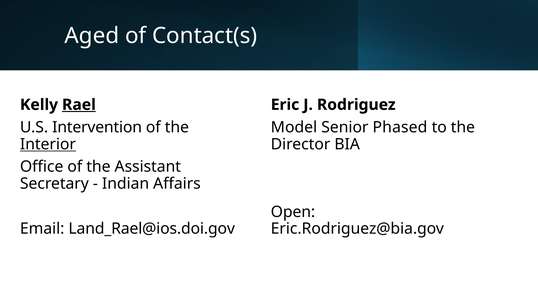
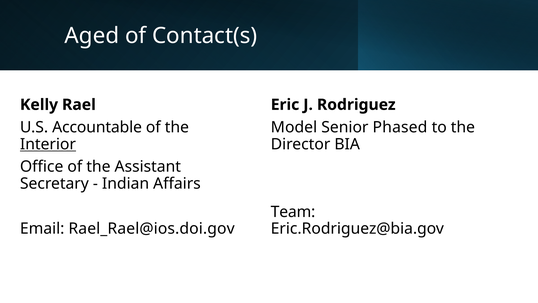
Rael underline: present -> none
Intervention: Intervention -> Accountable
Open: Open -> Team
Land_Rael@ios.doi.gov: Land_Rael@ios.doi.gov -> Rael_Rael@ios.doi.gov
